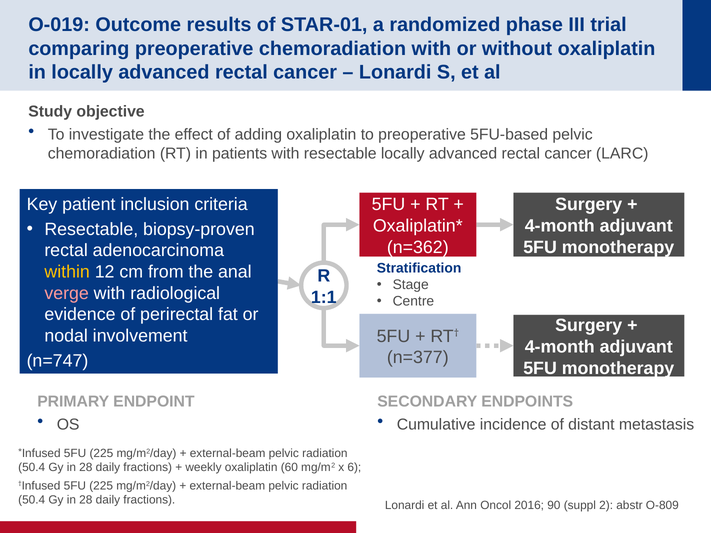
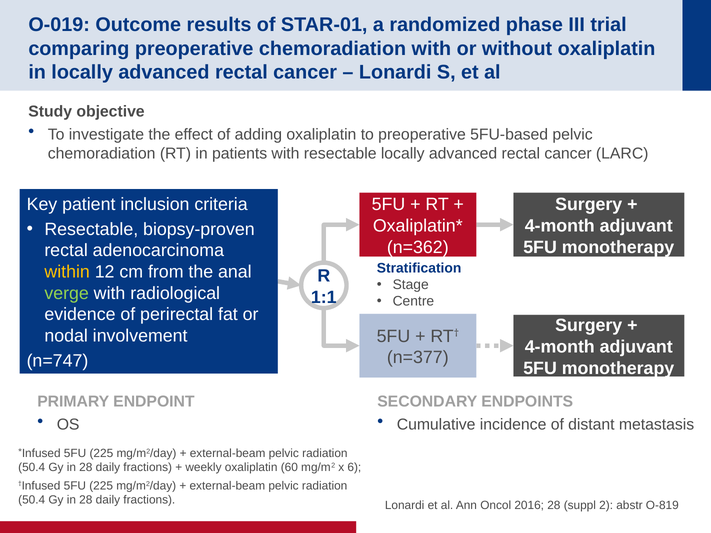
verge colour: pink -> light green
2016 90: 90 -> 28
O-809: O-809 -> O-819
